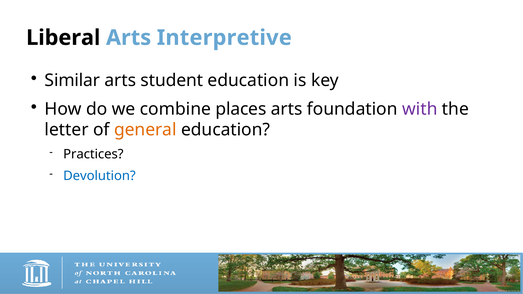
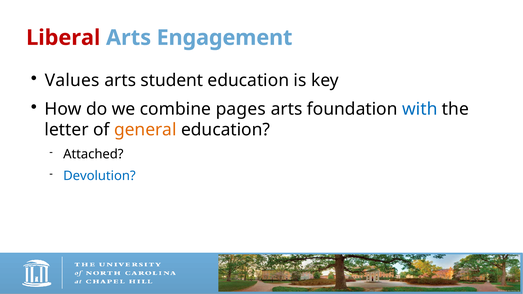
Liberal colour: black -> red
Interpretive: Interpretive -> Engagement
Similar: Similar -> Values
places: places -> pages
with colour: purple -> blue
Practices: Practices -> Attached
